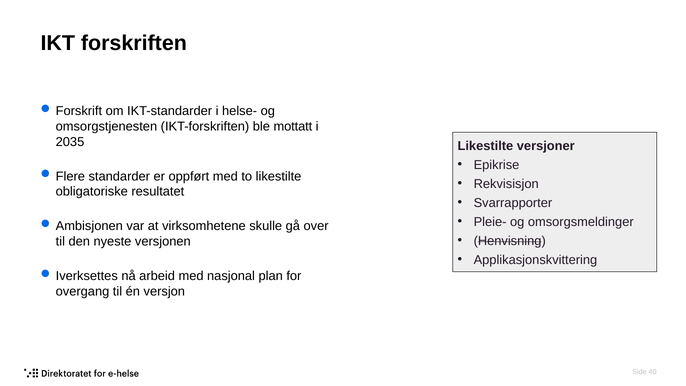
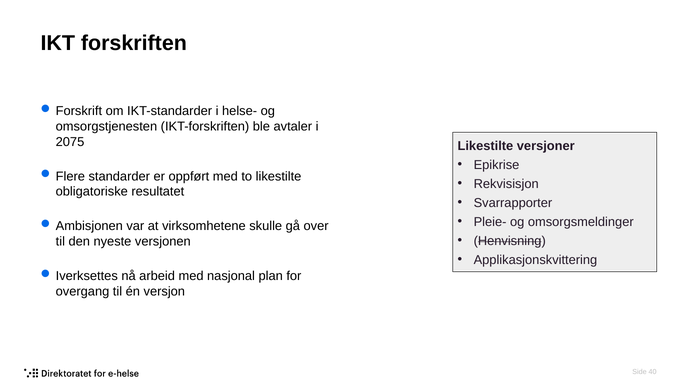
mottatt: mottatt -> avtaler
2035: 2035 -> 2075
